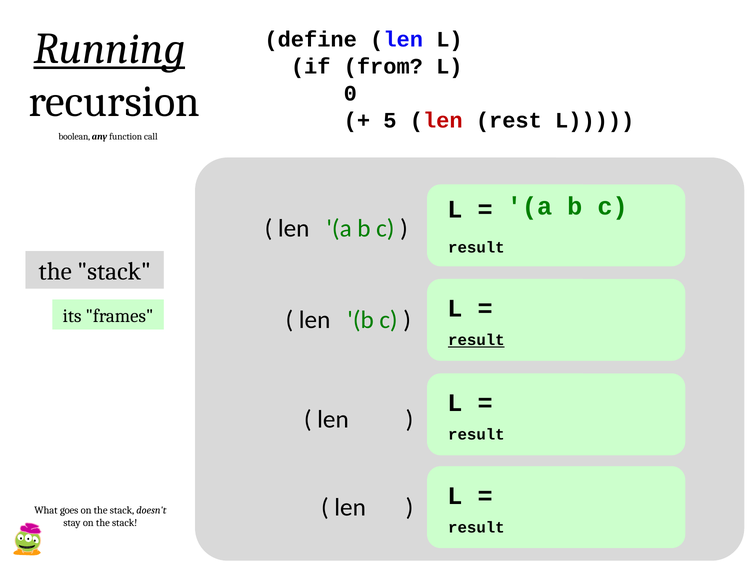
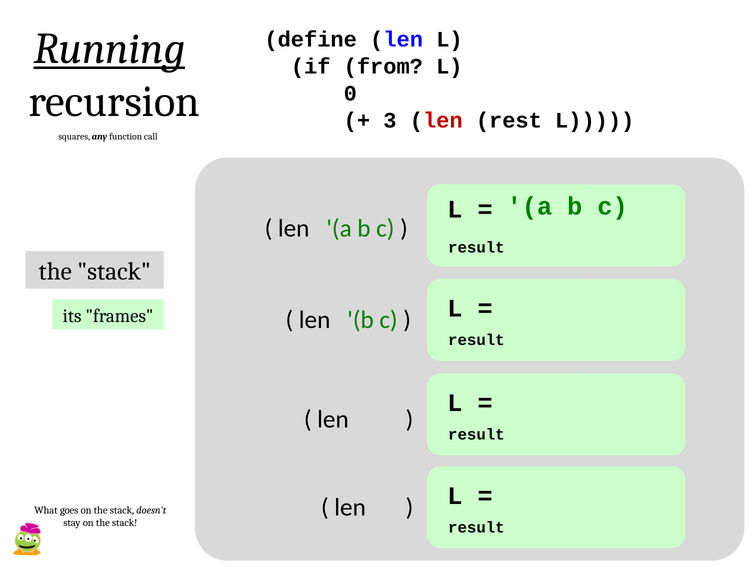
5: 5 -> 3
boolean: boolean -> squares
result at (476, 340) underline: present -> none
